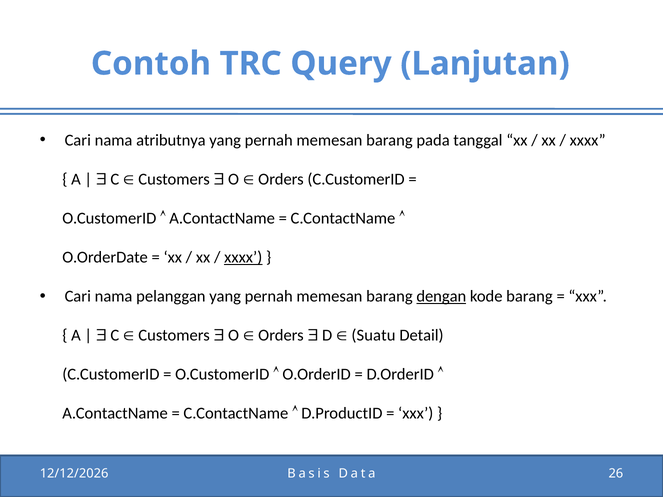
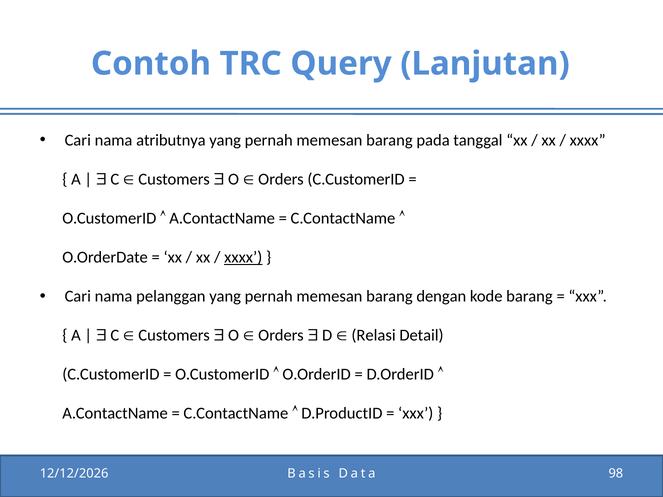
dengan underline: present -> none
Suatu: Suatu -> Relasi
26: 26 -> 98
